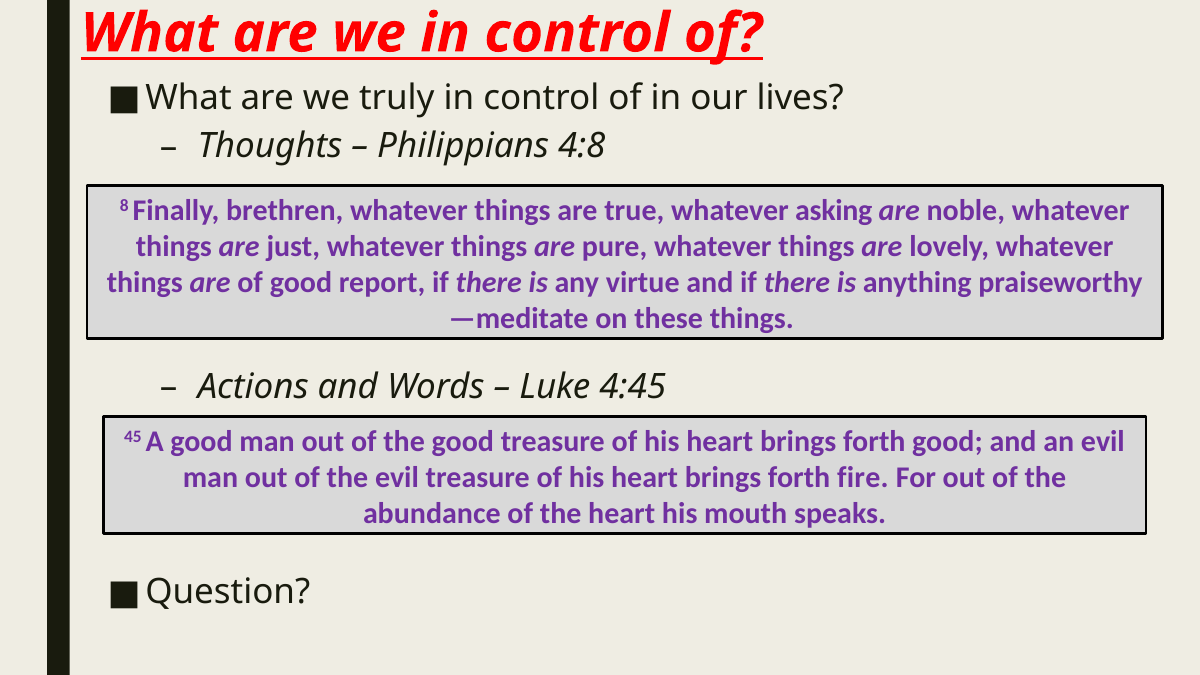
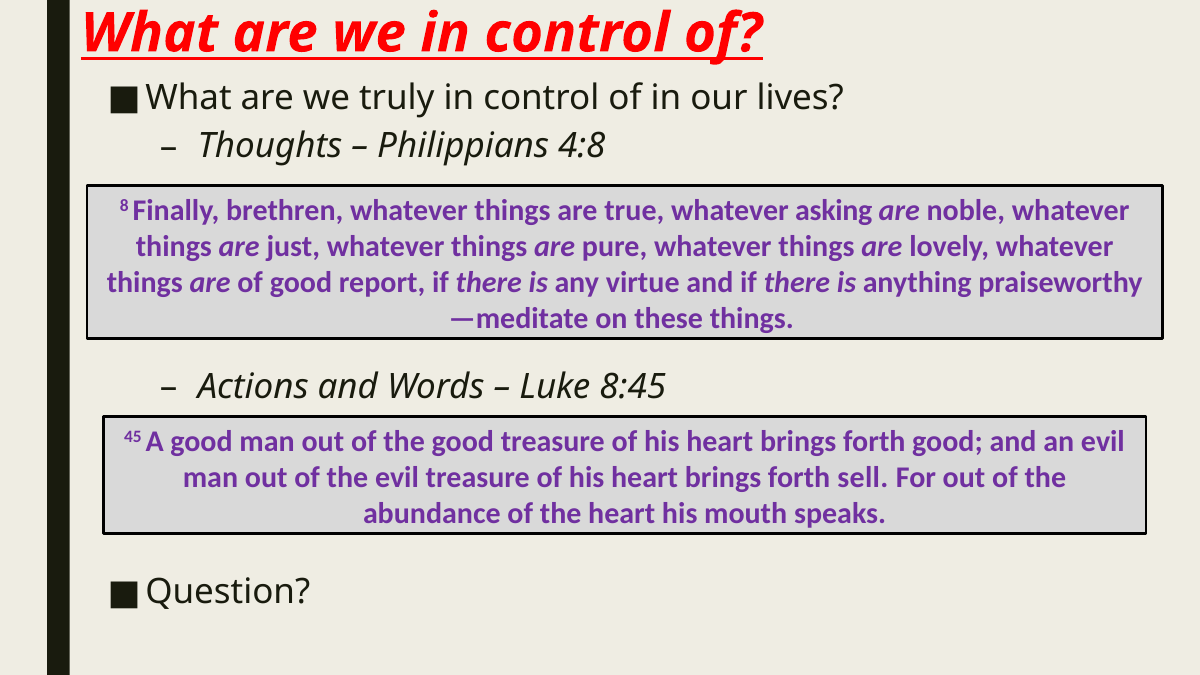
4:45: 4:45 -> 8:45
fire: fire -> sell
